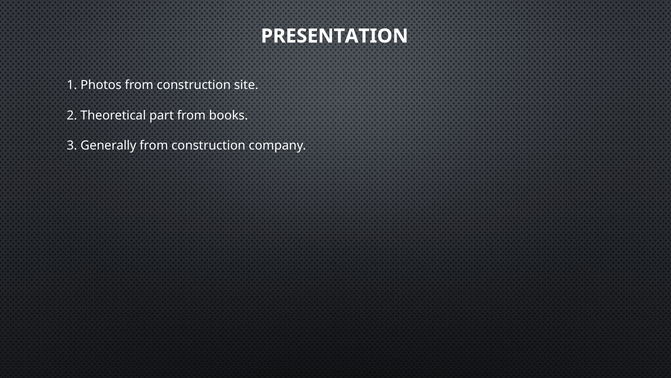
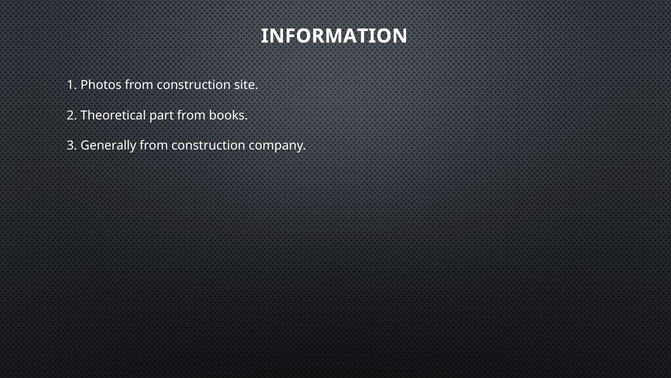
PRESENTATION: PRESENTATION -> INFORMATION
